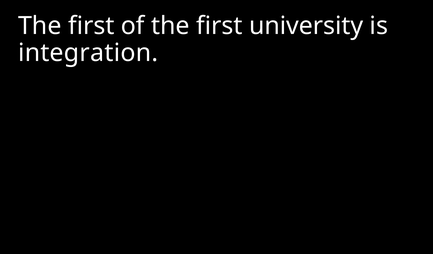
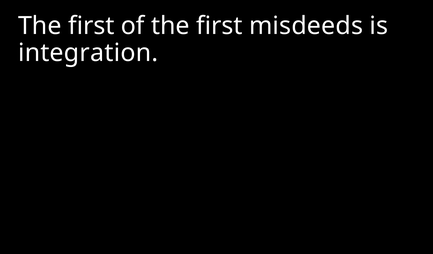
university: university -> misdeeds
